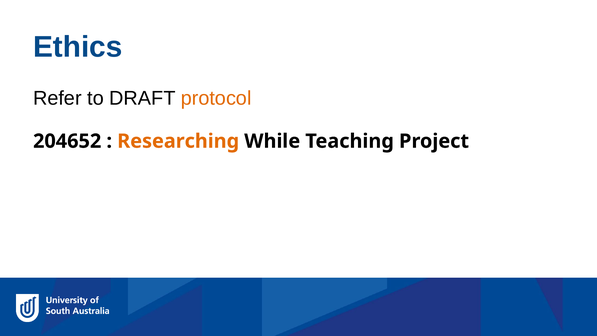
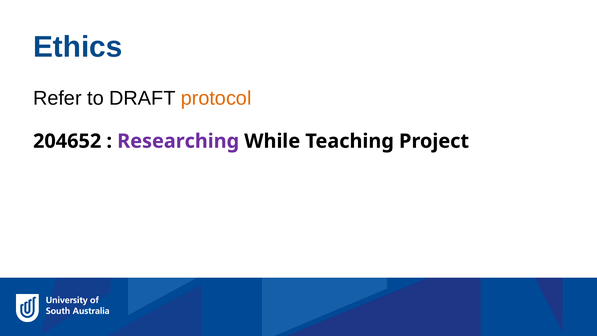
Researching colour: orange -> purple
